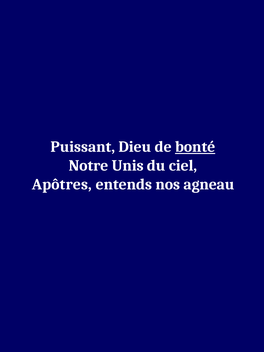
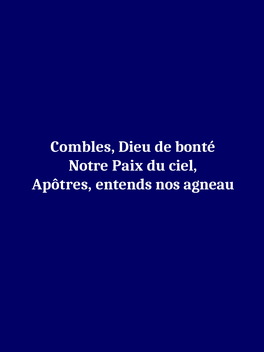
Puissant: Puissant -> Combles
bonté underline: present -> none
Unis: Unis -> Paix
